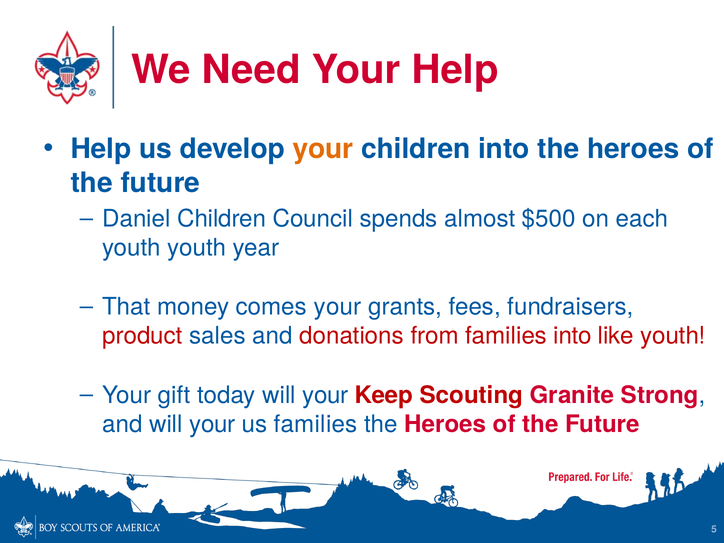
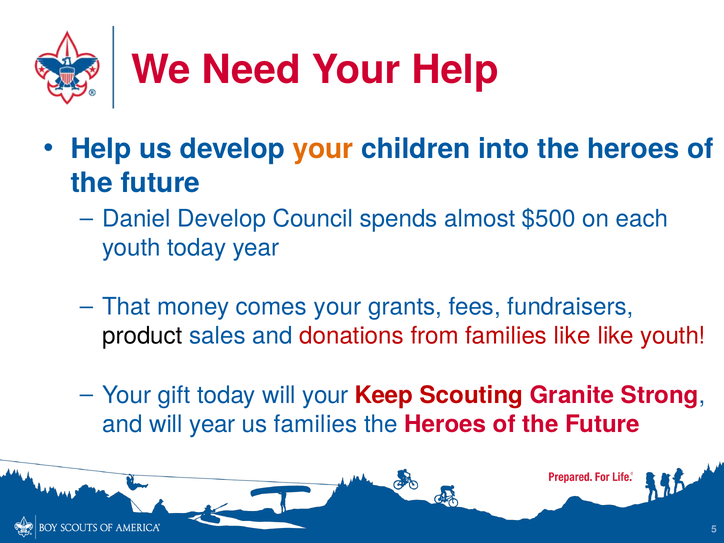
Daniel Children: Children -> Develop
youth youth: youth -> today
product colour: red -> black
families into: into -> like
and will your: your -> year
